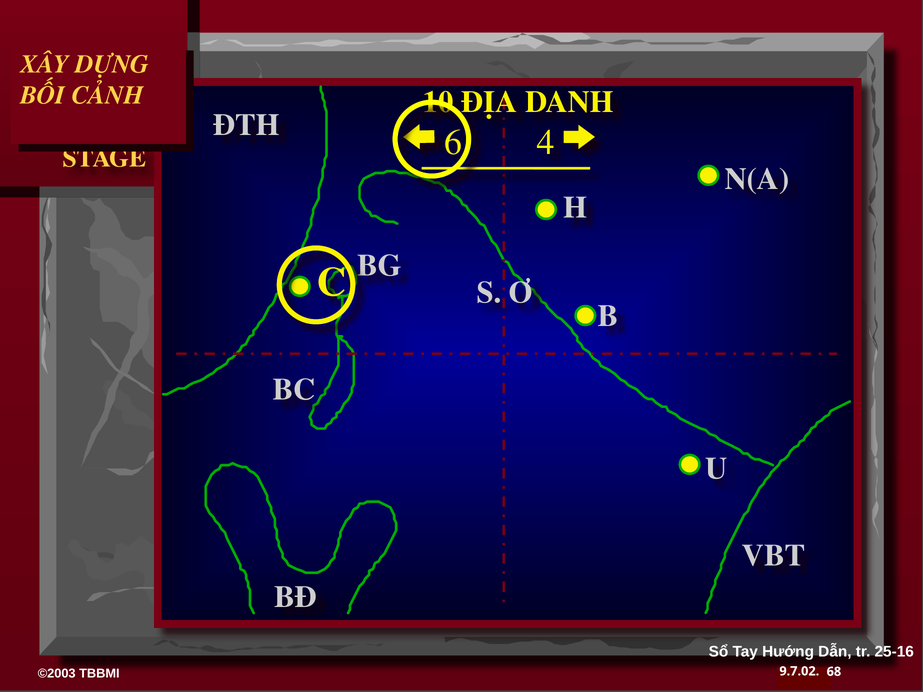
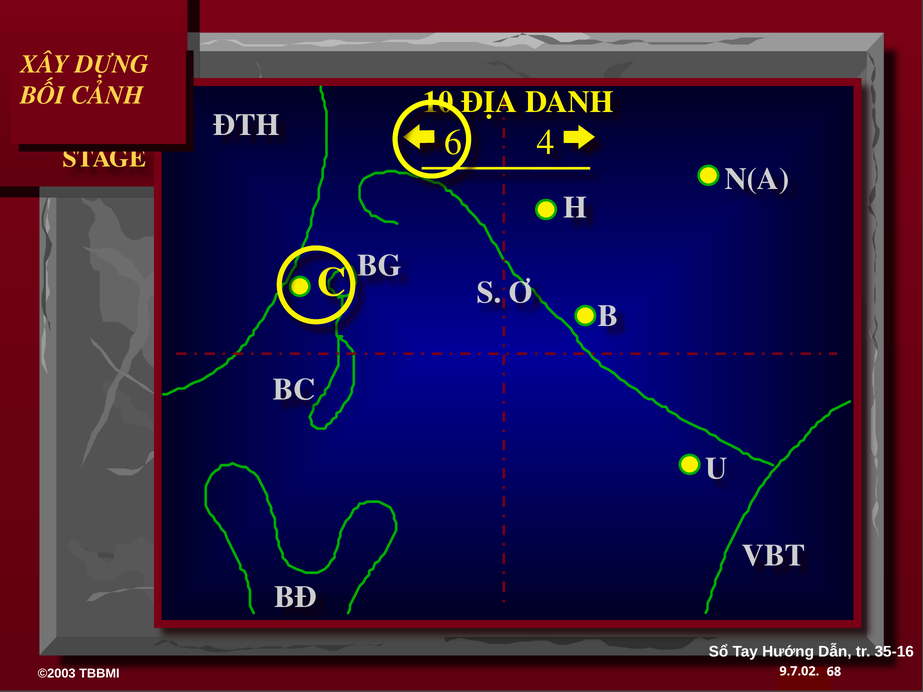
25-16: 25-16 -> 35-16
